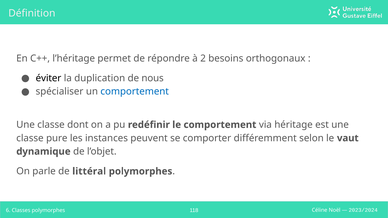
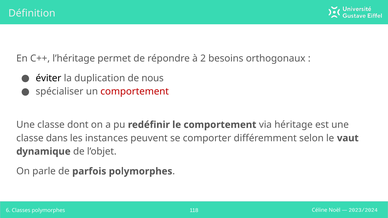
comportement at (135, 92) colour: blue -> red
pure: pure -> dans
littéral: littéral -> parfois
